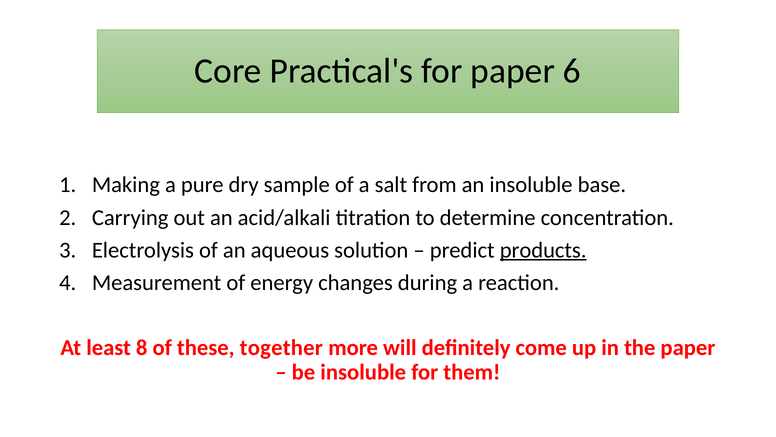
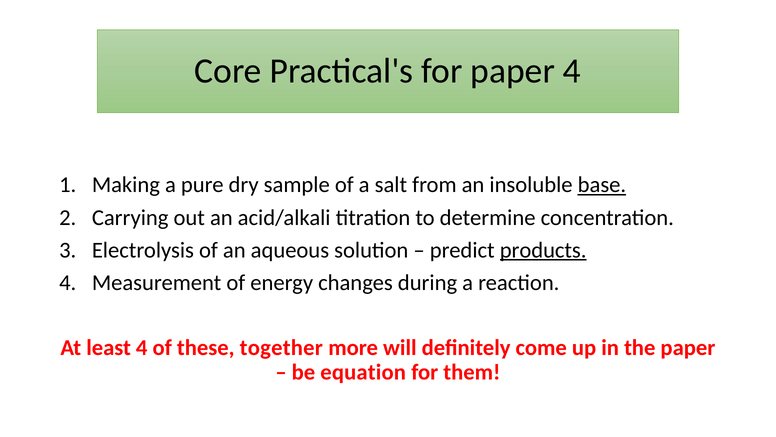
paper 6: 6 -> 4
base underline: none -> present
least 8: 8 -> 4
be insoluble: insoluble -> equation
